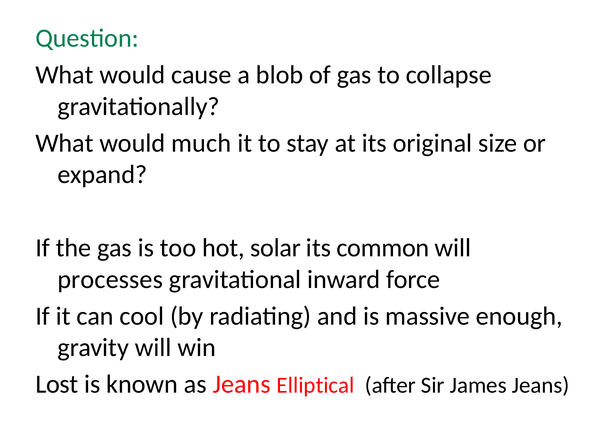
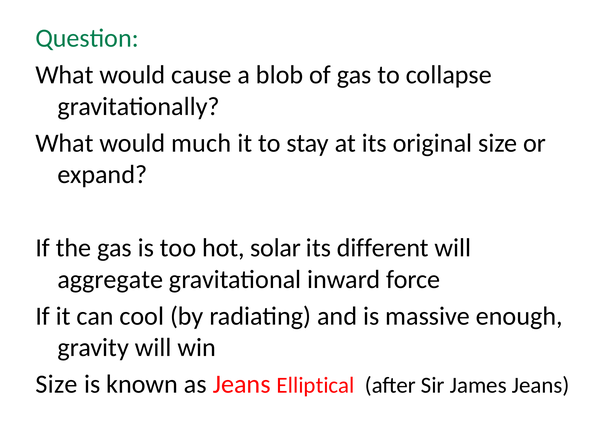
common: common -> different
processes: processes -> aggregate
Lost at (57, 384): Lost -> Size
